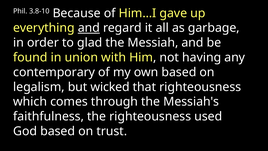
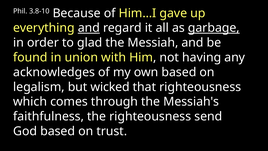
garbage underline: none -> present
contemporary: contemporary -> acknowledges
used: used -> send
